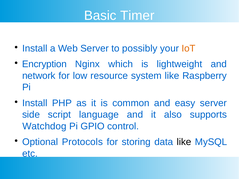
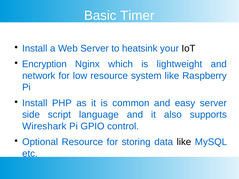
possibly: possibly -> heatsink
IoT colour: orange -> black
Watchdog: Watchdog -> Wireshark
Optional Protocols: Protocols -> Resource
